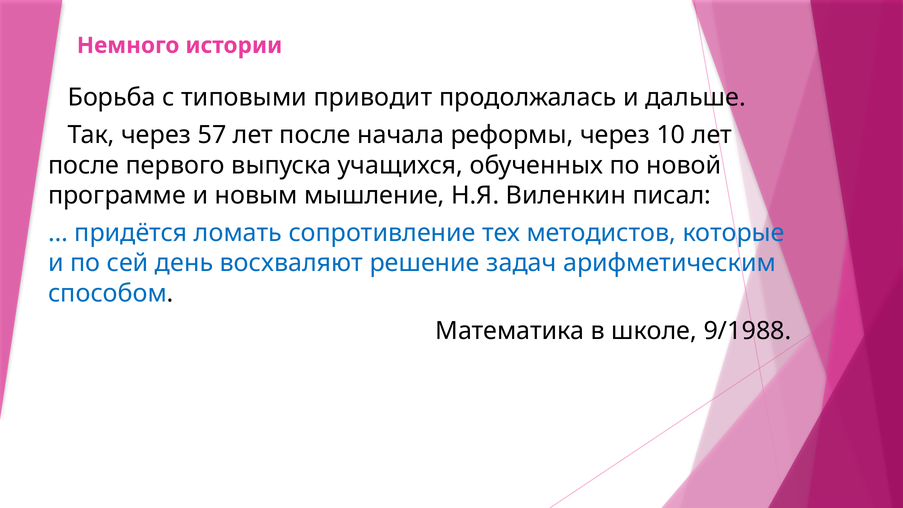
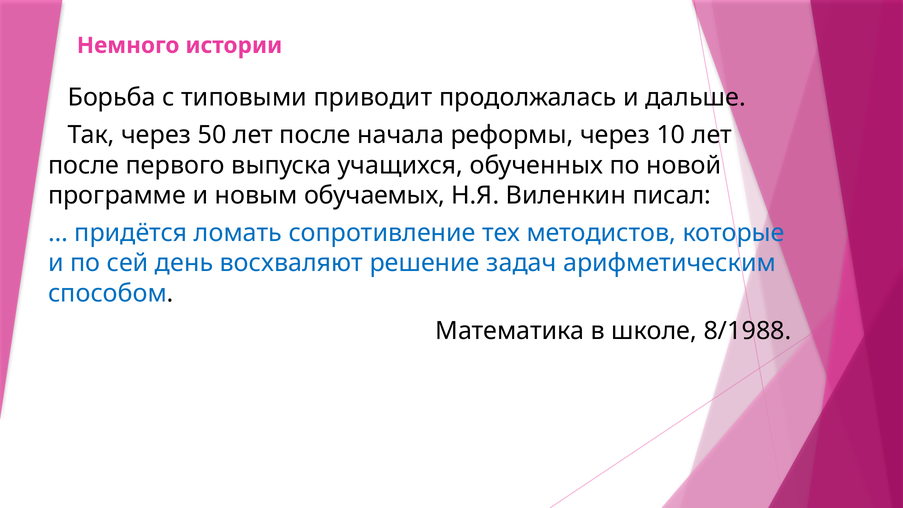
57: 57 -> 50
мышление: мышление -> обучаемых
9/1988: 9/1988 -> 8/1988
